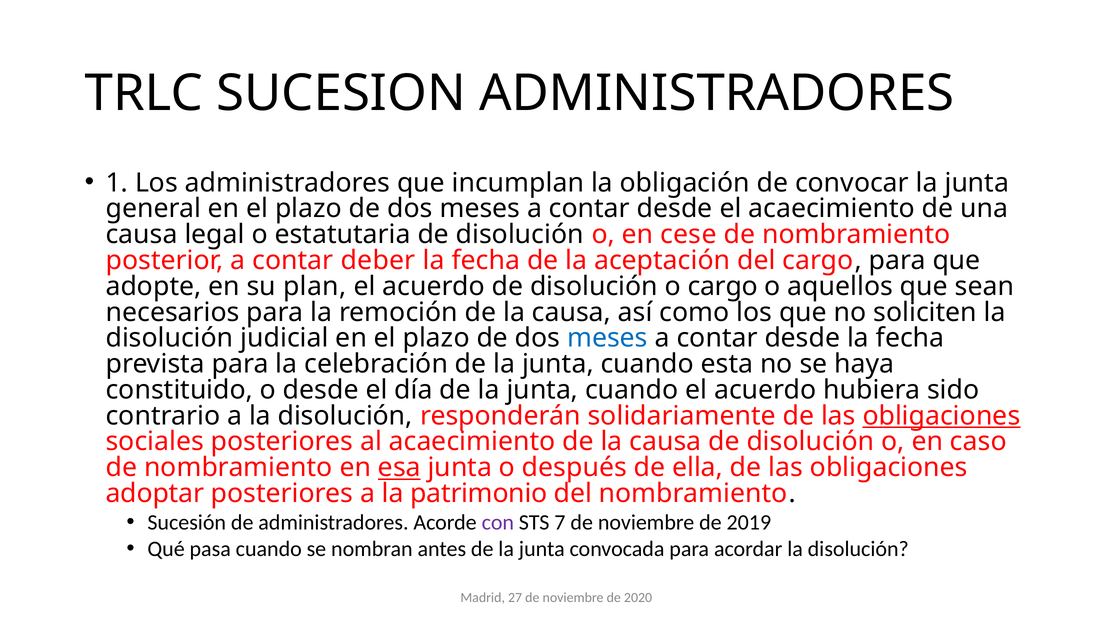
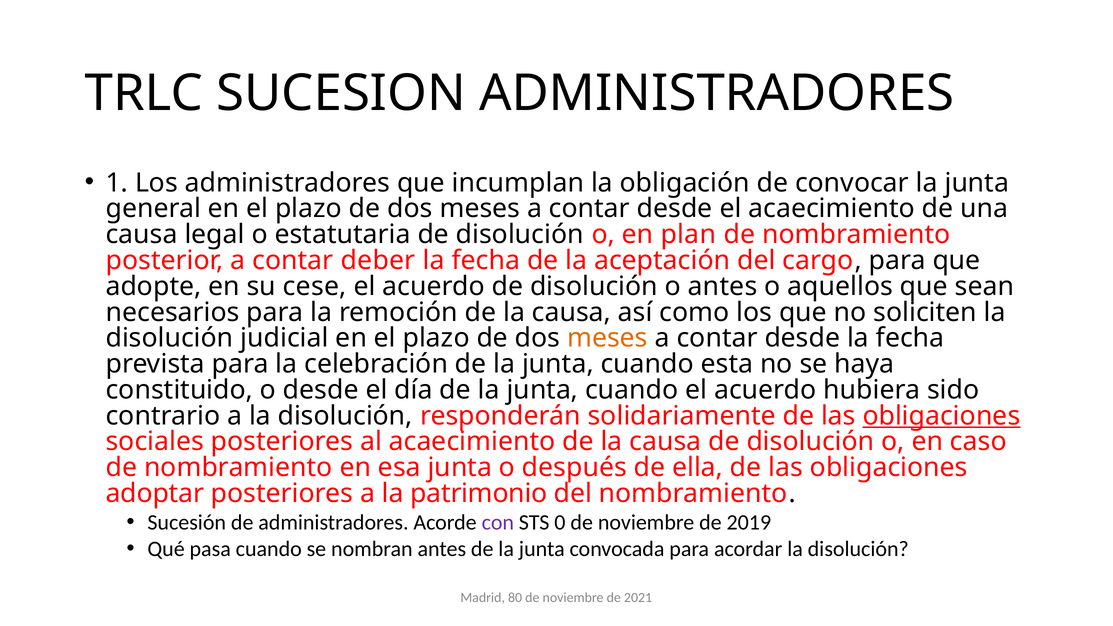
cese: cese -> plan
plan: plan -> cese
o cargo: cargo -> antes
meses at (607, 338) colour: blue -> orange
esa underline: present -> none
7: 7 -> 0
27: 27 -> 80
2020: 2020 -> 2021
